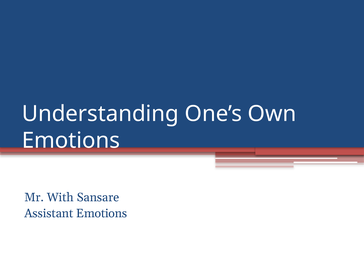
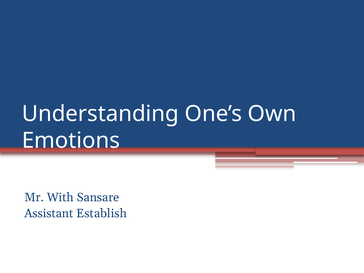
Assistant Emotions: Emotions -> Establish
